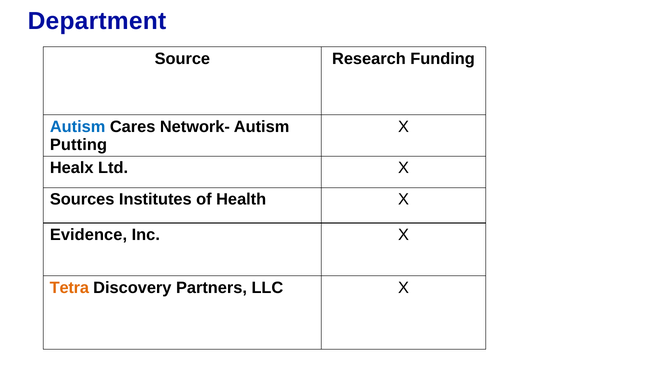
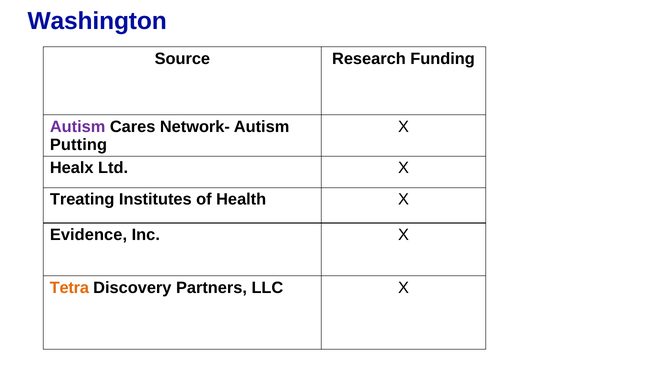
Department: Department -> Washington
Autism at (78, 126) colour: blue -> purple
Sources: Sources -> Treating
